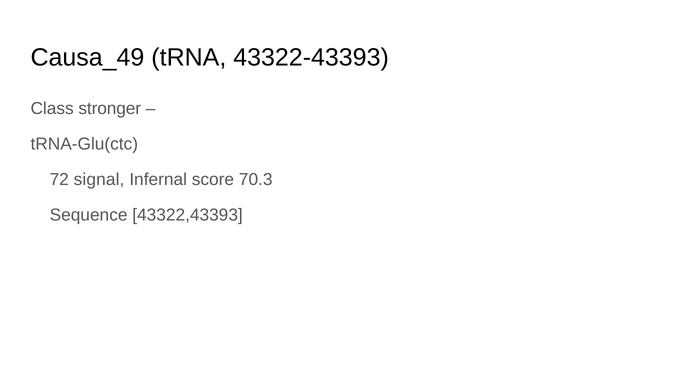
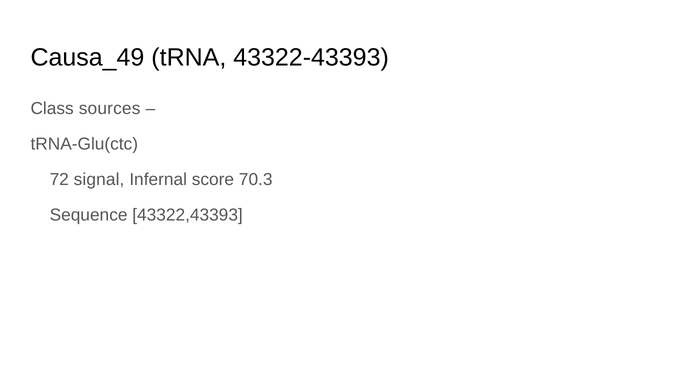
stronger: stronger -> sources
